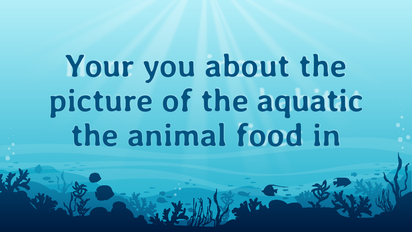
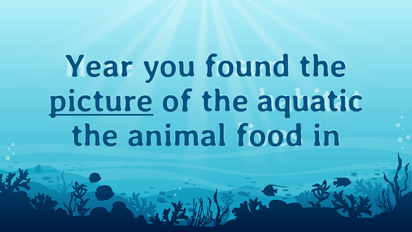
Your: Your -> Year
about: about -> found
picture underline: none -> present
